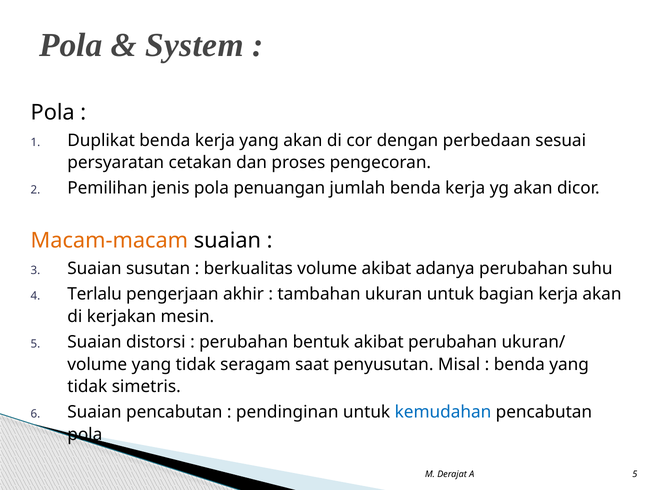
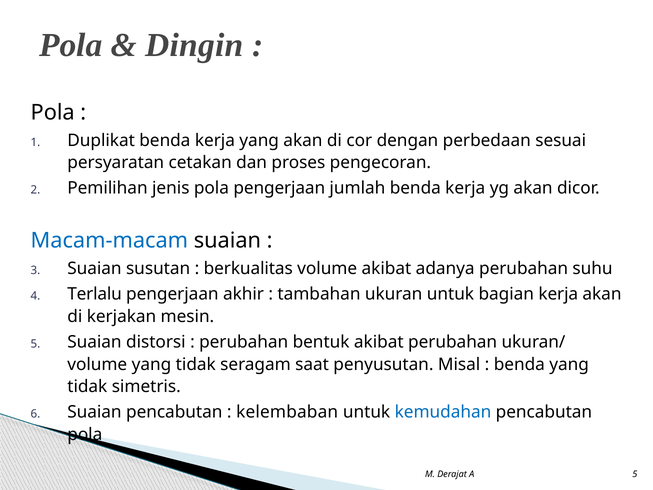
System: System -> Dingin
pola penuangan: penuangan -> pengerjaan
Macam-macam colour: orange -> blue
pendinginan: pendinginan -> kelembaban
